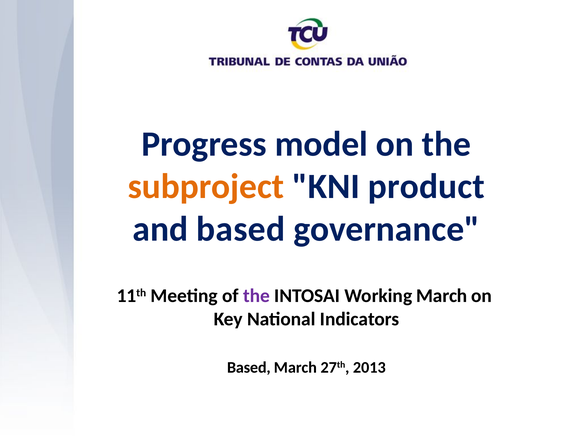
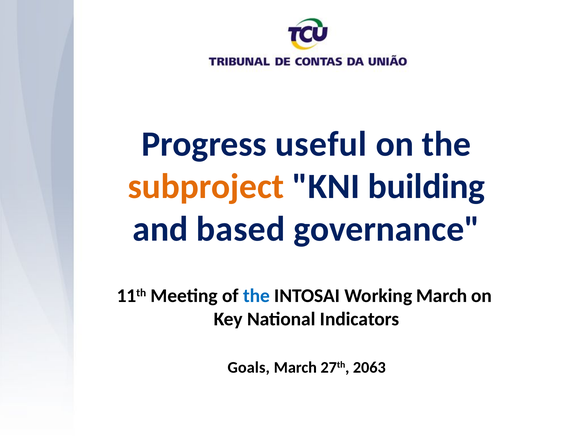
model: model -> useful
product: product -> building
the at (256, 296) colour: purple -> blue
Based at (249, 367): Based -> Goals
2013: 2013 -> 2063
